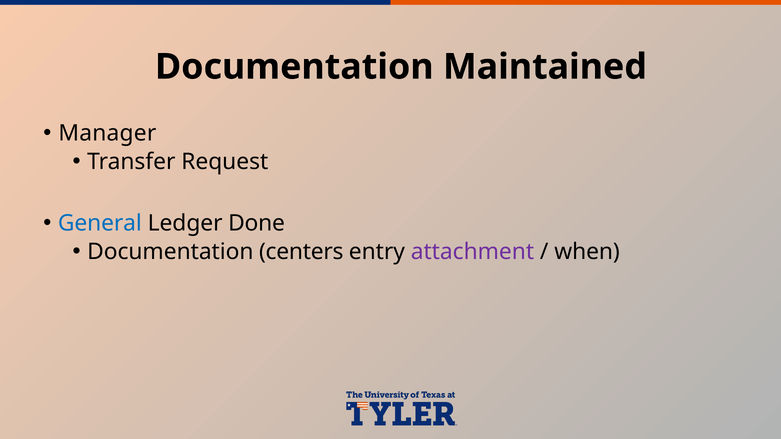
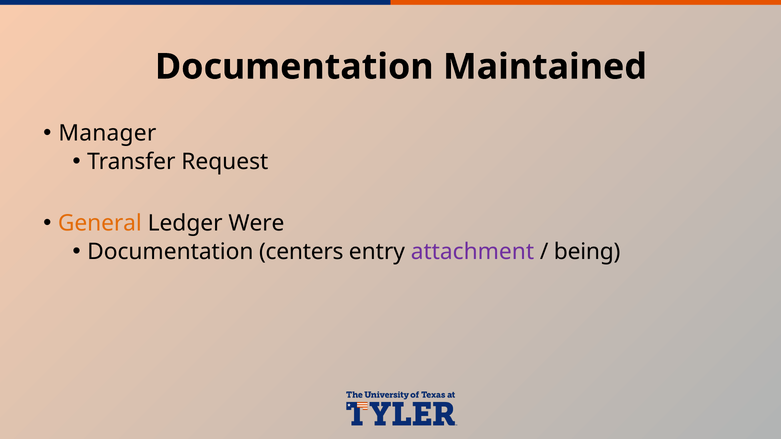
General colour: blue -> orange
Done: Done -> Were
when: when -> being
